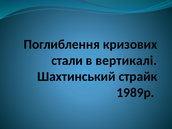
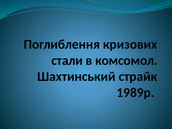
вертикалі: вертикалі -> комсомол
